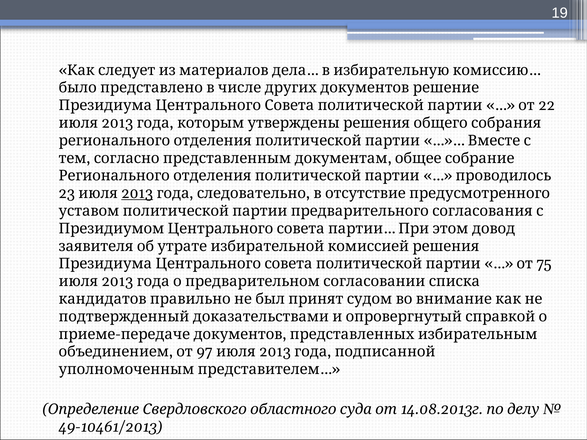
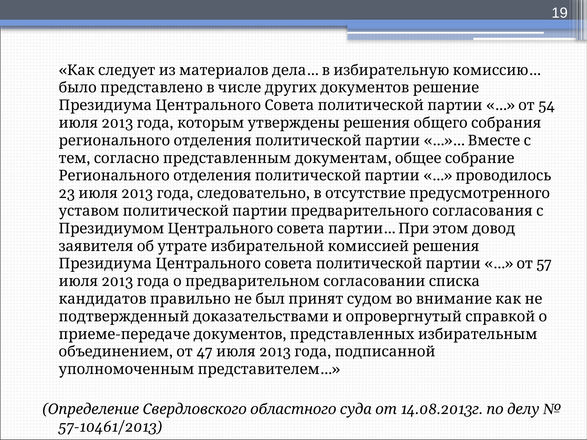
22: 22 -> 54
2013 at (137, 193) underline: present -> none
75: 75 -> 57
97: 97 -> 47
49-10461/2013: 49-10461/2013 -> 57-10461/2013
